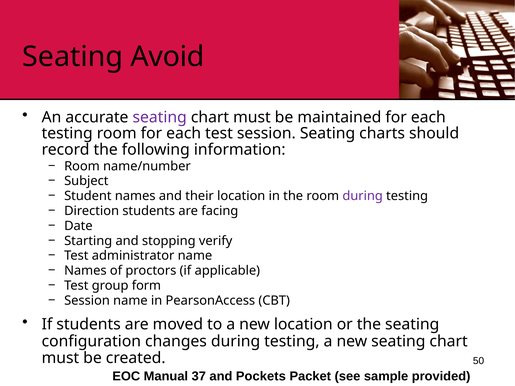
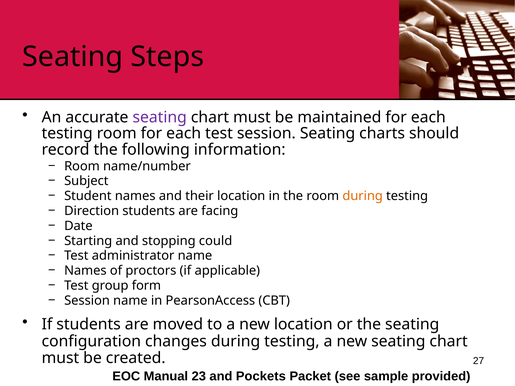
Avoid: Avoid -> Steps
during at (363, 196) colour: purple -> orange
verify: verify -> could
50: 50 -> 27
37: 37 -> 23
